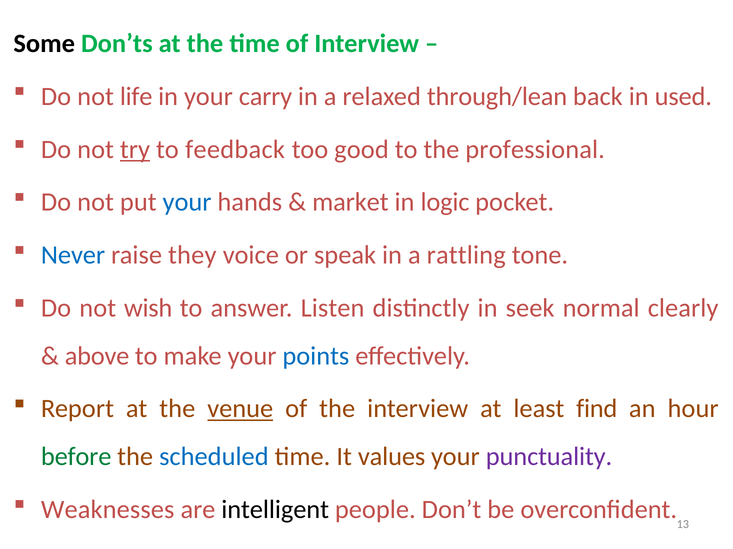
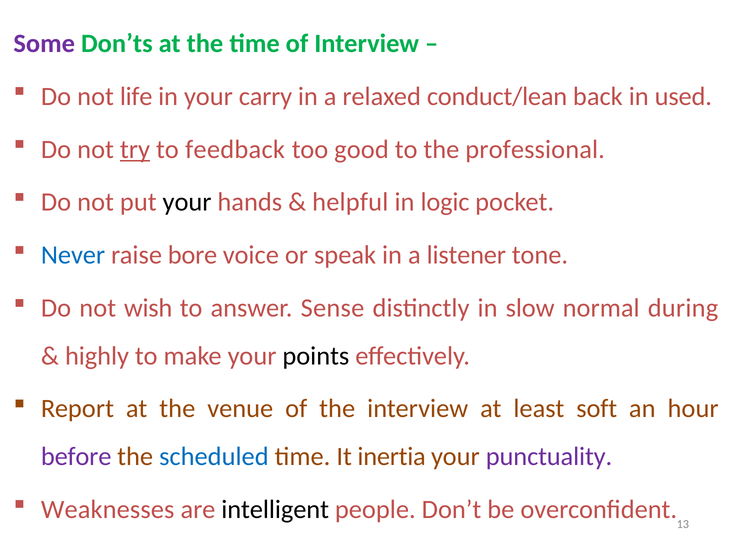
Some colour: black -> purple
through/lean: through/lean -> conduct/lean
your at (187, 203) colour: blue -> black
market: market -> helpful
they: they -> bore
rattling: rattling -> listener
Listen: Listen -> Sense
seek: seek -> slow
clearly: clearly -> during
above: above -> highly
points colour: blue -> black
venue underline: present -> none
find: find -> soft
before colour: green -> purple
values: values -> inertia
